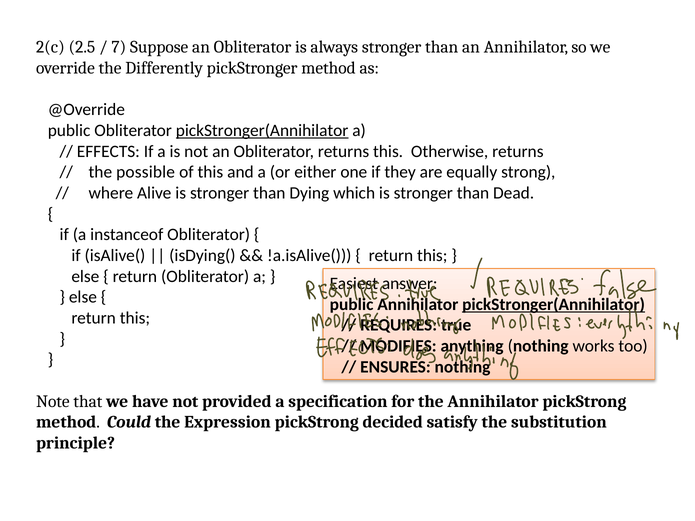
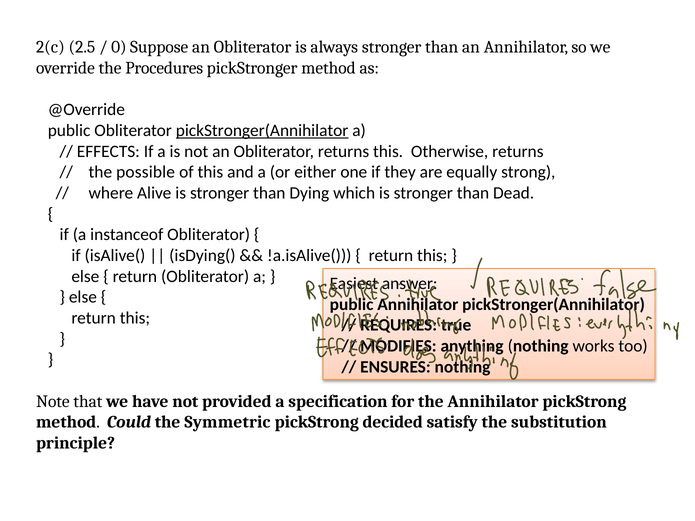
7: 7 -> 0
Differently: Differently -> Procedures
pickStronger(Annihilator at (554, 304) underline: present -> none
Expression: Expression -> Symmetric
